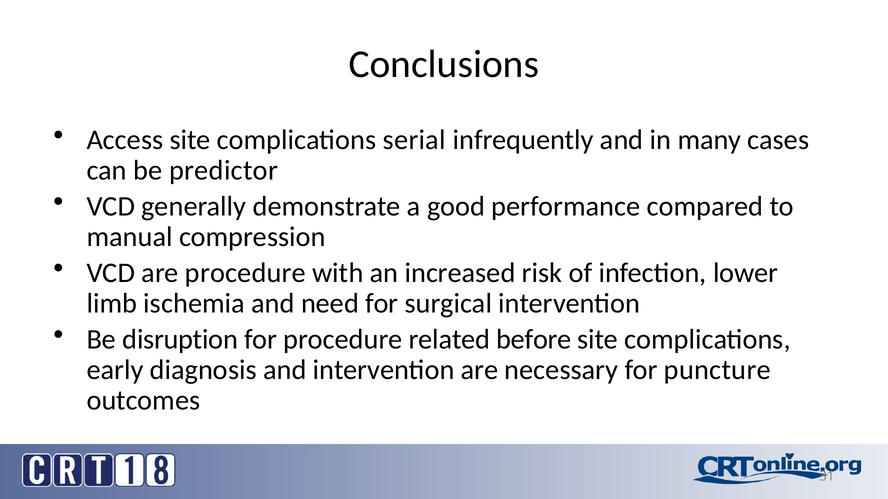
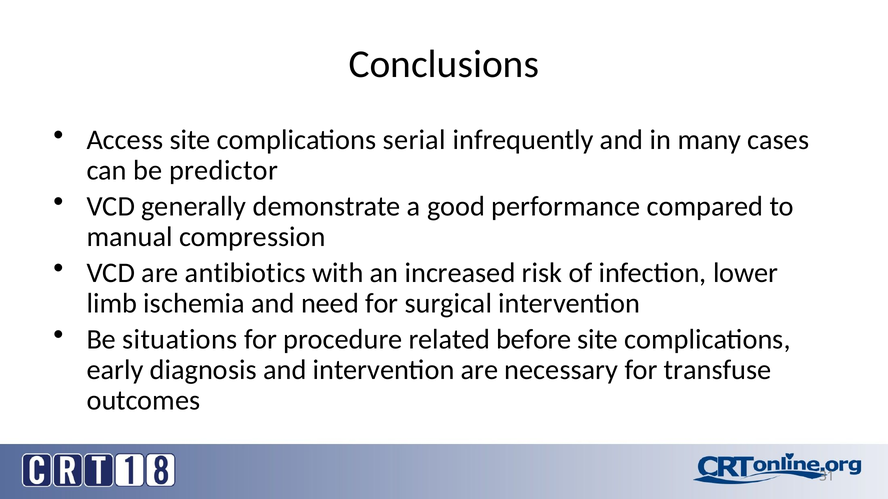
are procedure: procedure -> antibiotics
disruption: disruption -> situations
puncture: puncture -> transfuse
